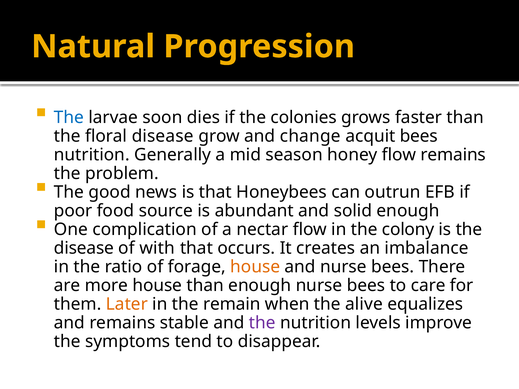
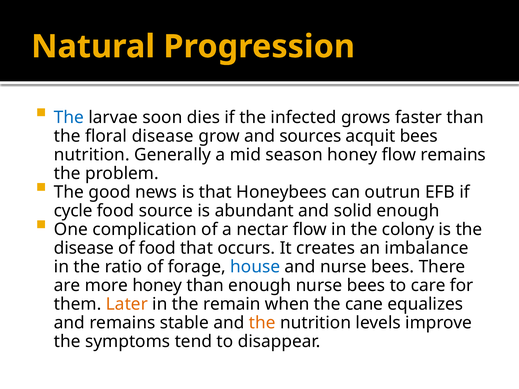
colonies: colonies -> infected
change: change -> sources
poor: poor -> cycle
of with: with -> food
house at (255, 267) colour: orange -> blue
more house: house -> honey
alive: alive -> cane
the at (262, 323) colour: purple -> orange
